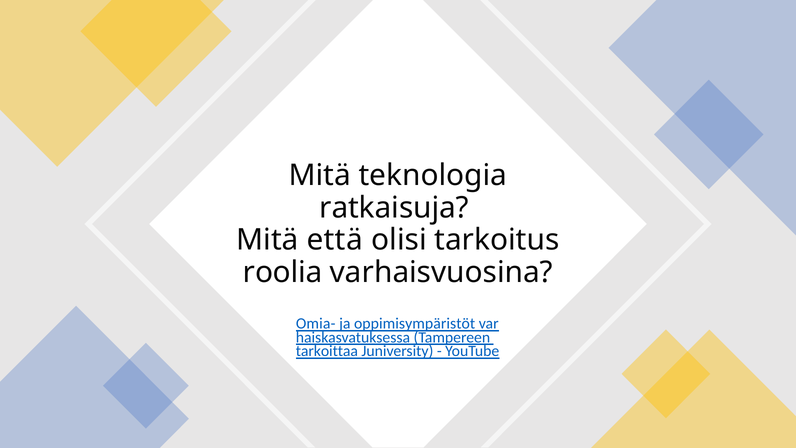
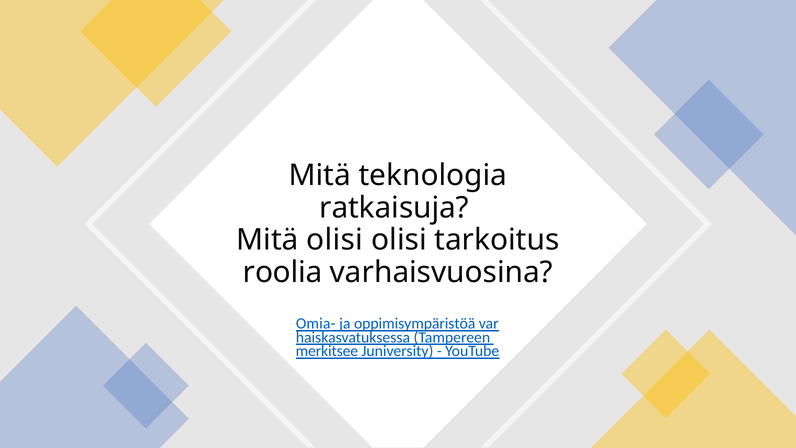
Mitä että: että -> olisi
oppimisympäristöt: oppimisympäristöt -> oppimisympäristöä
tarkoittaa: tarkoittaa -> merkitsee
